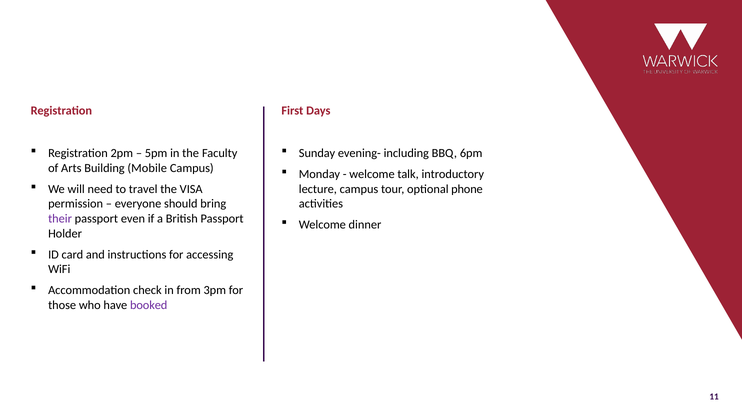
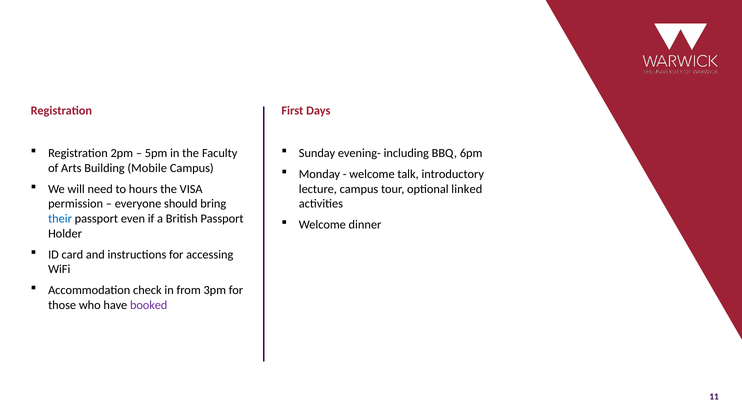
travel: travel -> hours
phone: phone -> linked
their colour: purple -> blue
